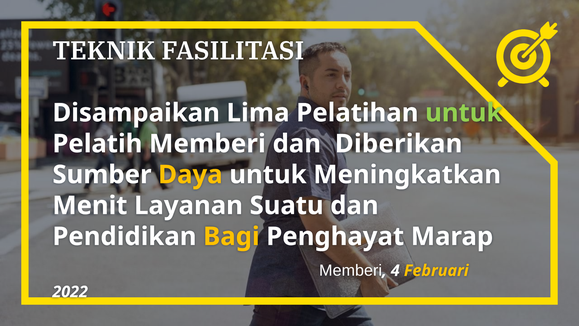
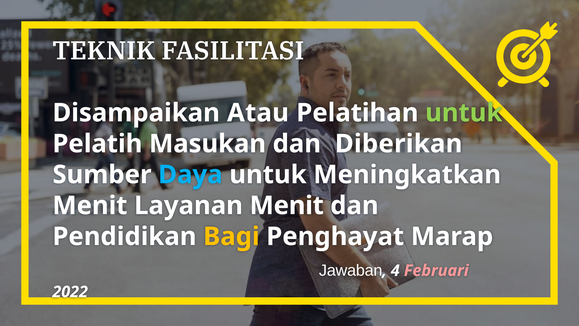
Lima: Lima -> Atau
Pelatih Memberi: Memberi -> Masukan
Daya colour: yellow -> light blue
Layanan Suatu: Suatu -> Menit
Memberi at (351, 270): Memberi -> Jawaban
Februari colour: yellow -> pink
